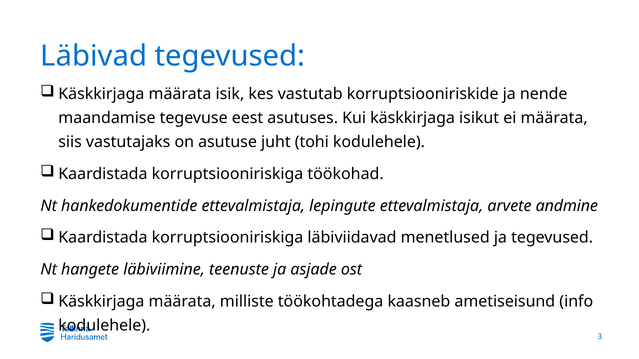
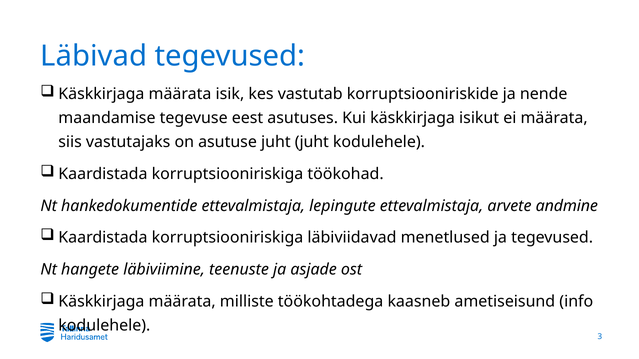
juht tohi: tohi -> juht
